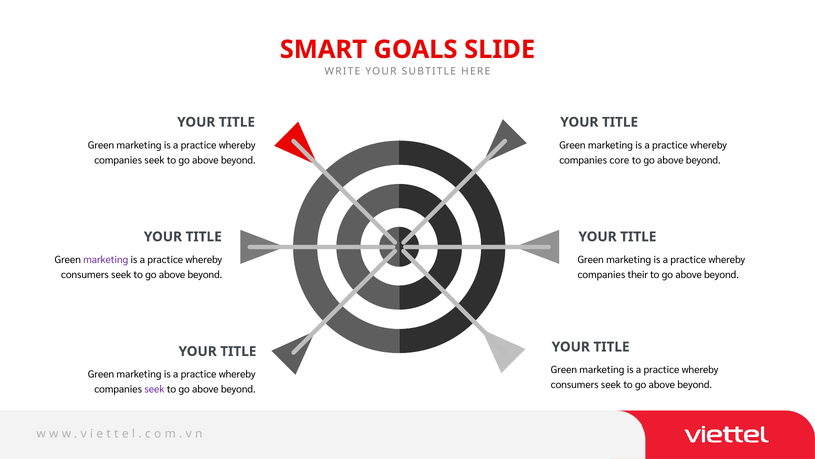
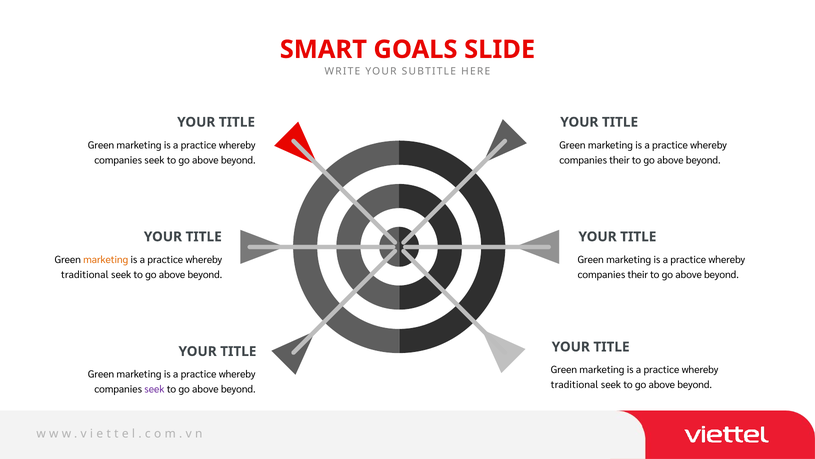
core at (619, 160): core -> their
marketing at (106, 260) colour: purple -> orange
consumers at (85, 275): consumers -> traditional
consumers at (575, 385): consumers -> traditional
